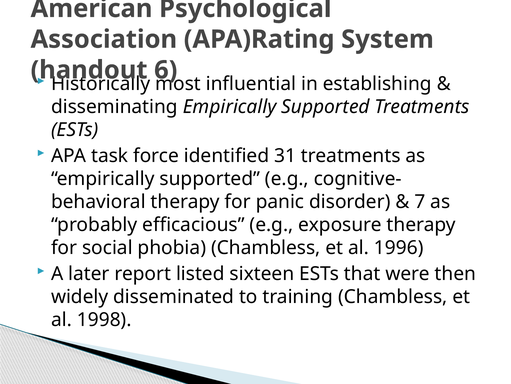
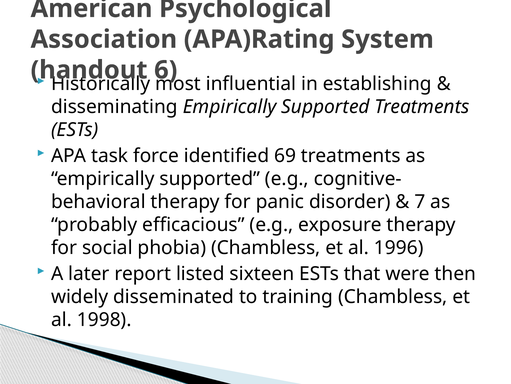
31: 31 -> 69
